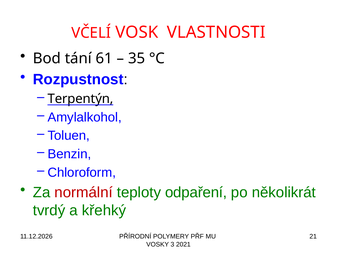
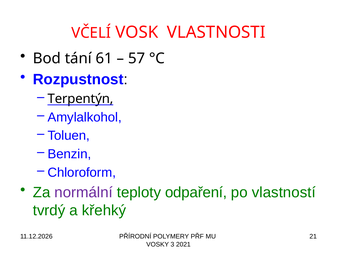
35: 35 -> 57
normální colour: red -> purple
několikrát: několikrát -> vlastností
